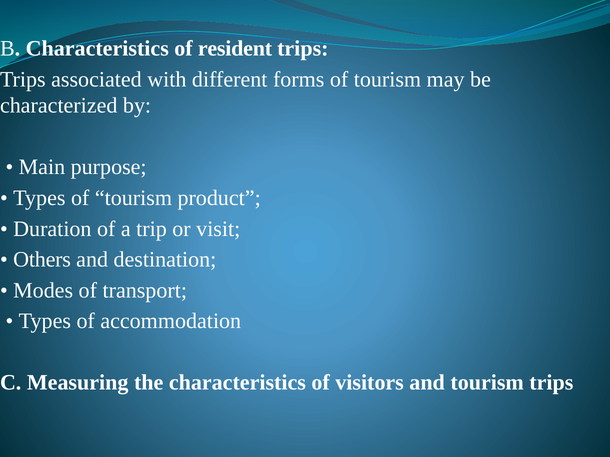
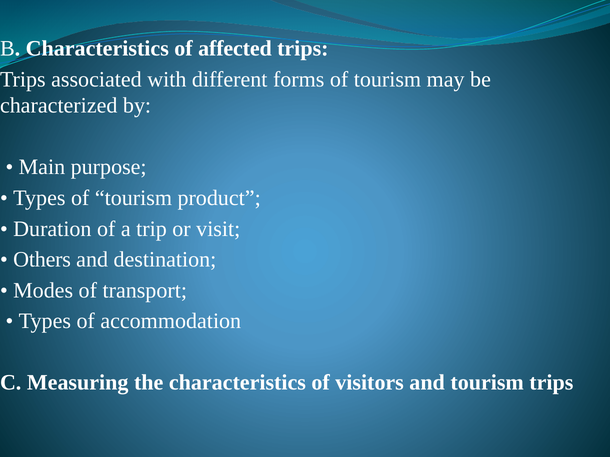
resident: resident -> affected
